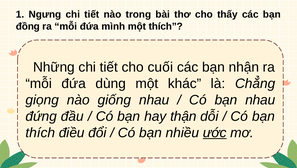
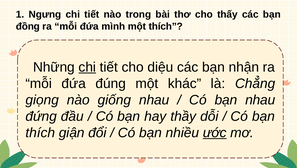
chi at (87, 67) underline: none -> present
cuối: cuối -> diệu
dùng: dùng -> đúng
thận: thận -> thầy
điều: điều -> giận
